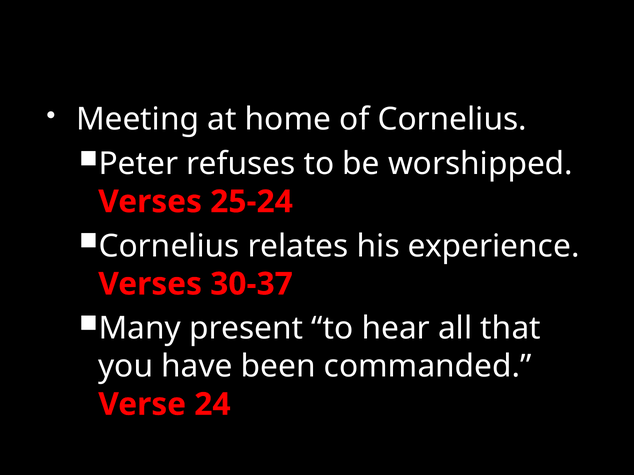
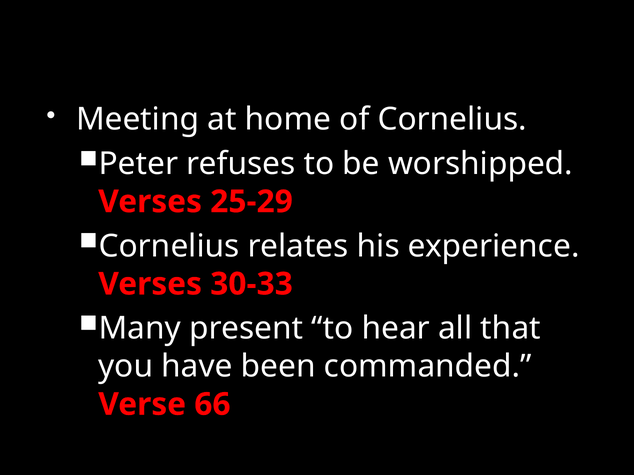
25-24: 25-24 -> 25-29
30-37: 30-37 -> 30-33
24: 24 -> 66
